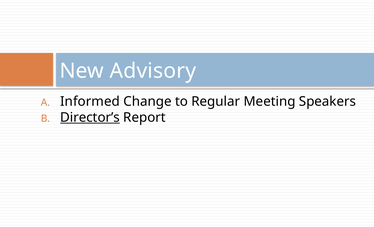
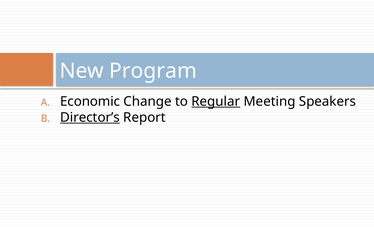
Advisory: Advisory -> Program
Informed: Informed -> Economic
Regular underline: none -> present
